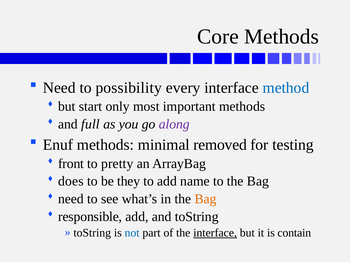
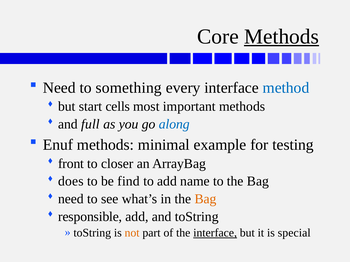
Methods at (282, 37) underline: none -> present
possibility: possibility -> something
only: only -> cells
along colour: purple -> blue
removed: removed -> example
pretty: pretty -> closer
they: they -> find
not colour: blue -> orange
contain: contain -> special
